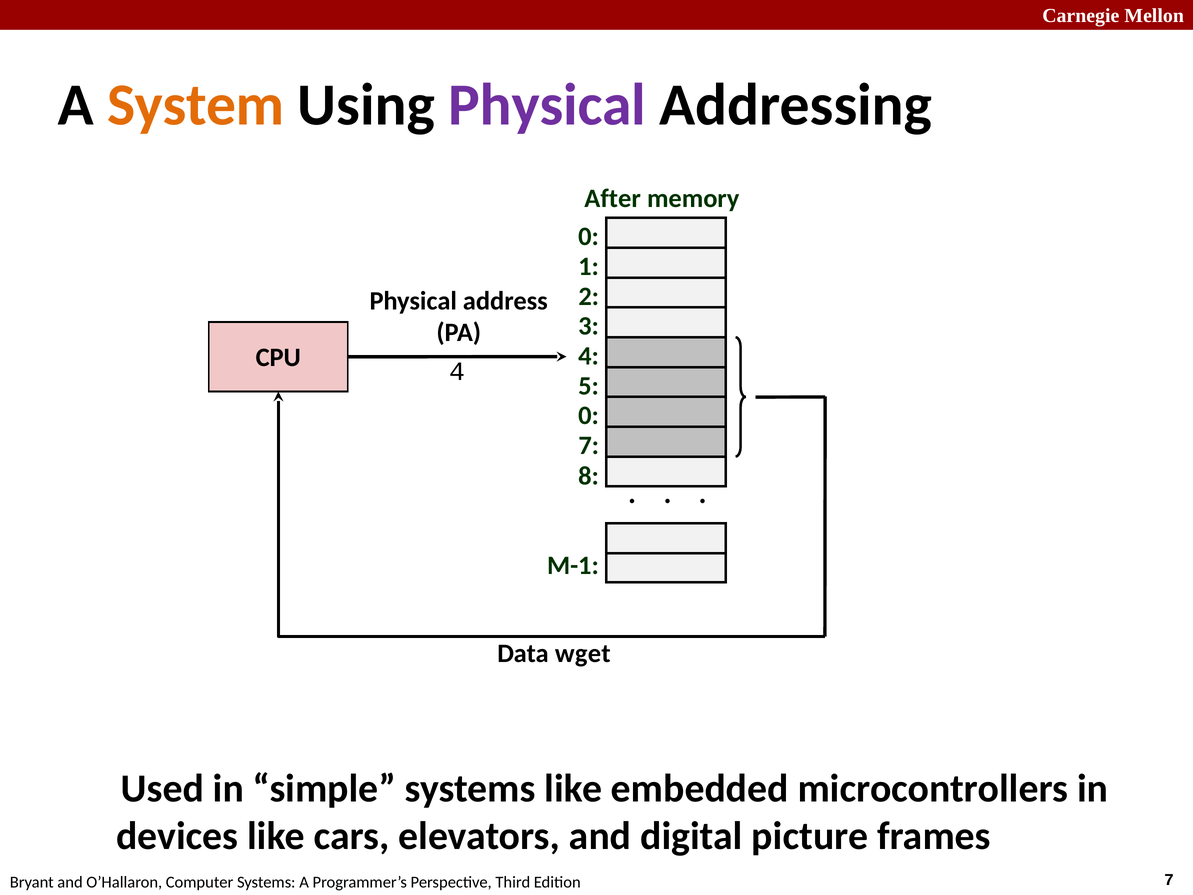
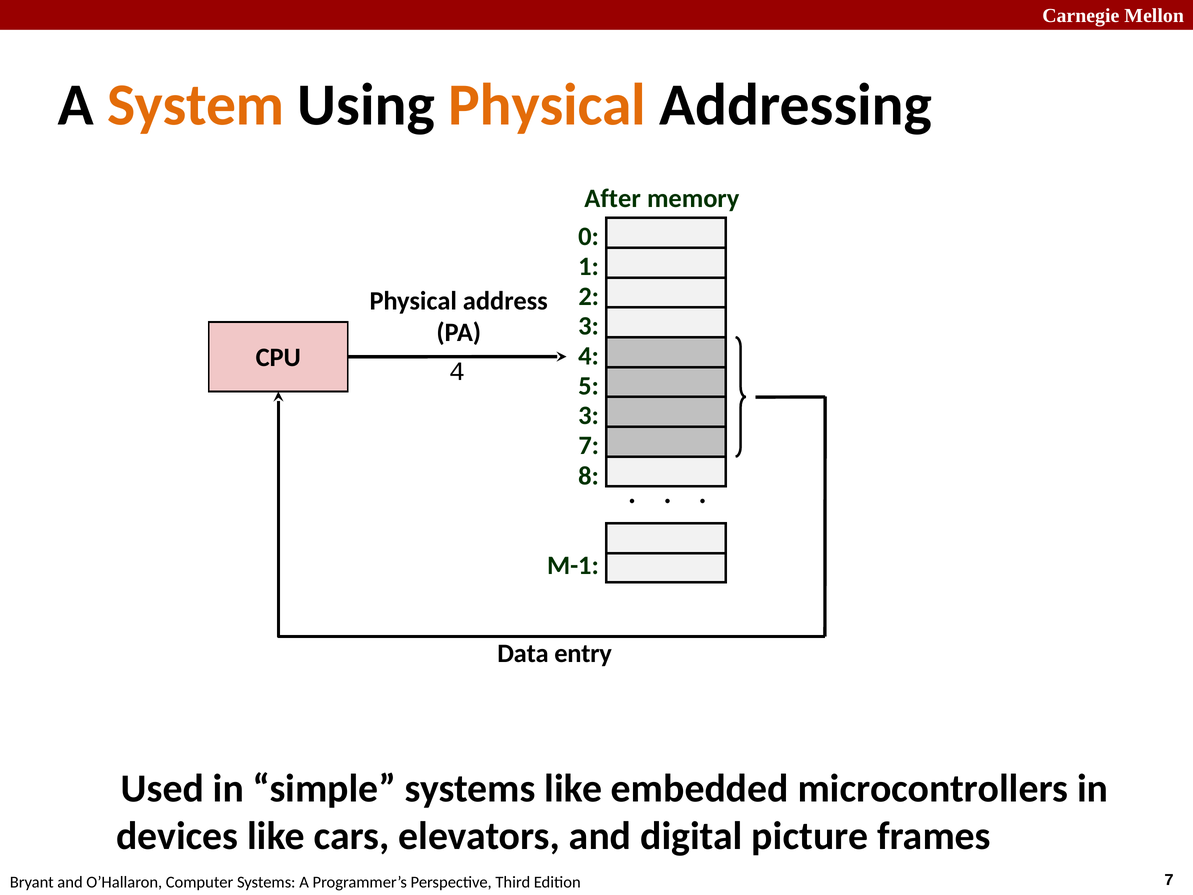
Physical at (547, 105) colour: purple -> orange
0 at (589, 416): 0 -> 3
wget: wget -> entry
